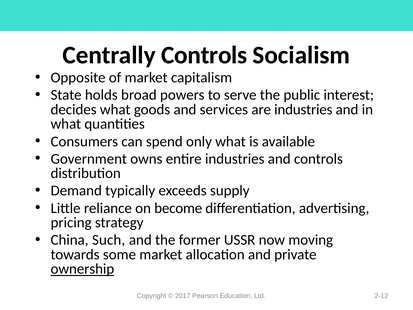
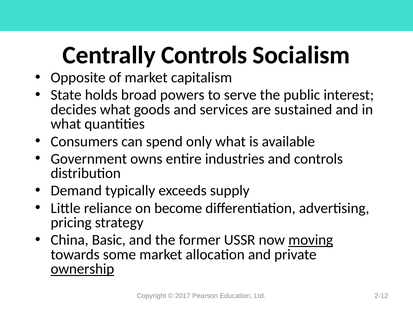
are industries: industries -> sustained
Such: Such -> Basic
moving underline: none -> present
